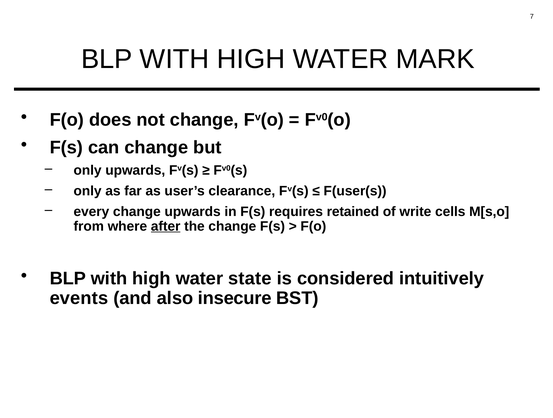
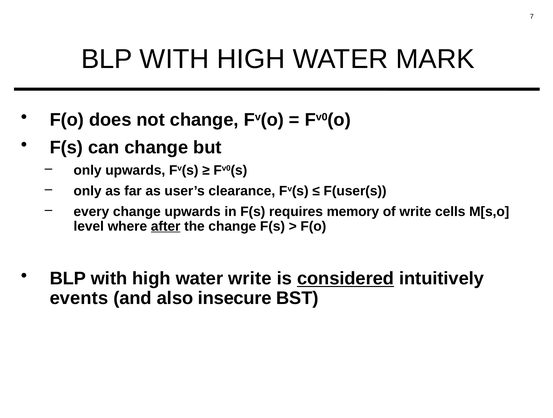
retained: retained -> memory
from: from -> level
water state: state -> write
considered underline: none -> present
